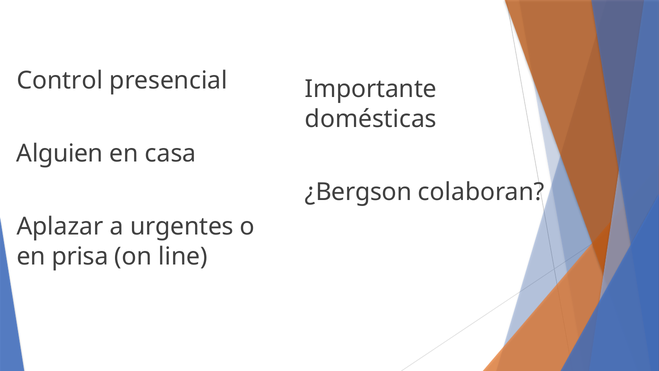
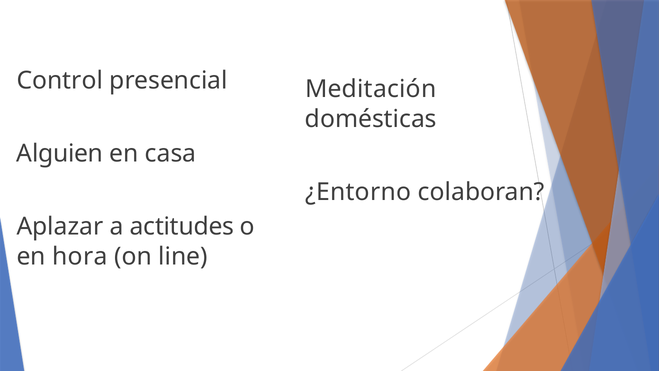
Importante: Importante -> Meditación
¿Bergson: ¿Bergson -> ¿Entorno
urgentes: urgentes -> actitudes
prisa: prisa -> hora
